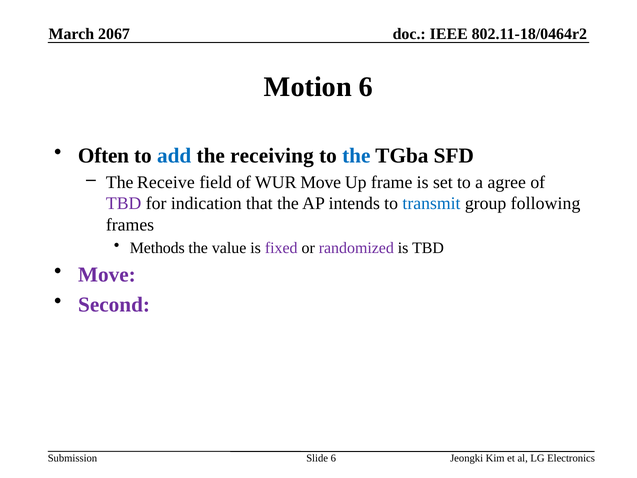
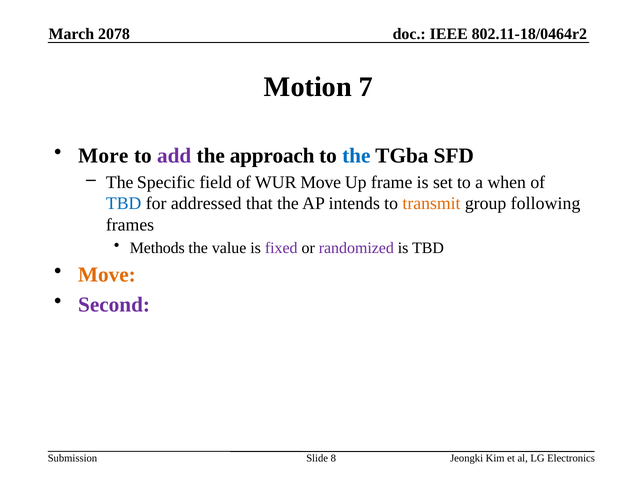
2067: 2067 -> 2078
Motion 6: 6 -> 7
Often: Often -> More
add colour: blue -> purple
receiving: receiving -> approach
Receive: Receive -> Specific
agree: agree -> when
TBD at (124, 203) colour: purple -> blue
indication: indication -> addressed
transmit colour: blue -> orange
Move at (107, 275) colour: purple -> orange
Slide 6: 6 -> 8
